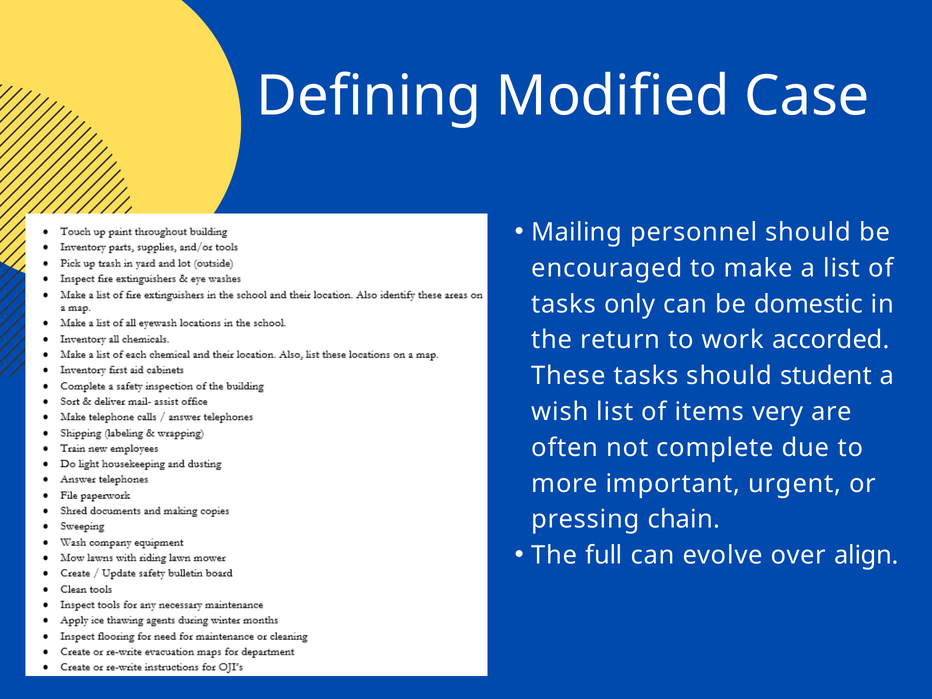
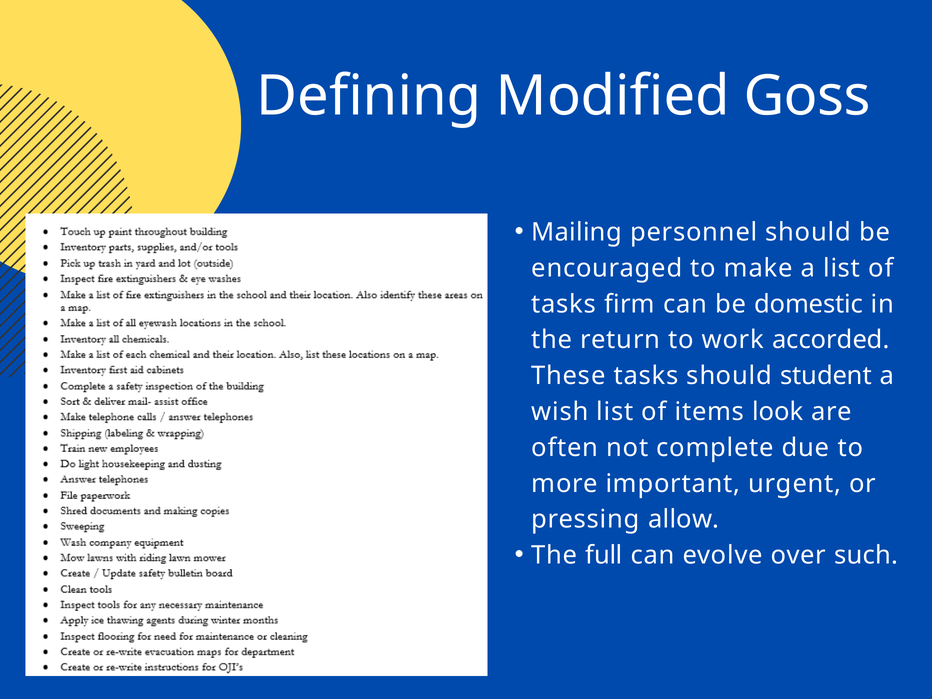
Case: Case -> Goss
only: only -> firm
very: very -> look
chain: chain -> allow
align: align -> such
